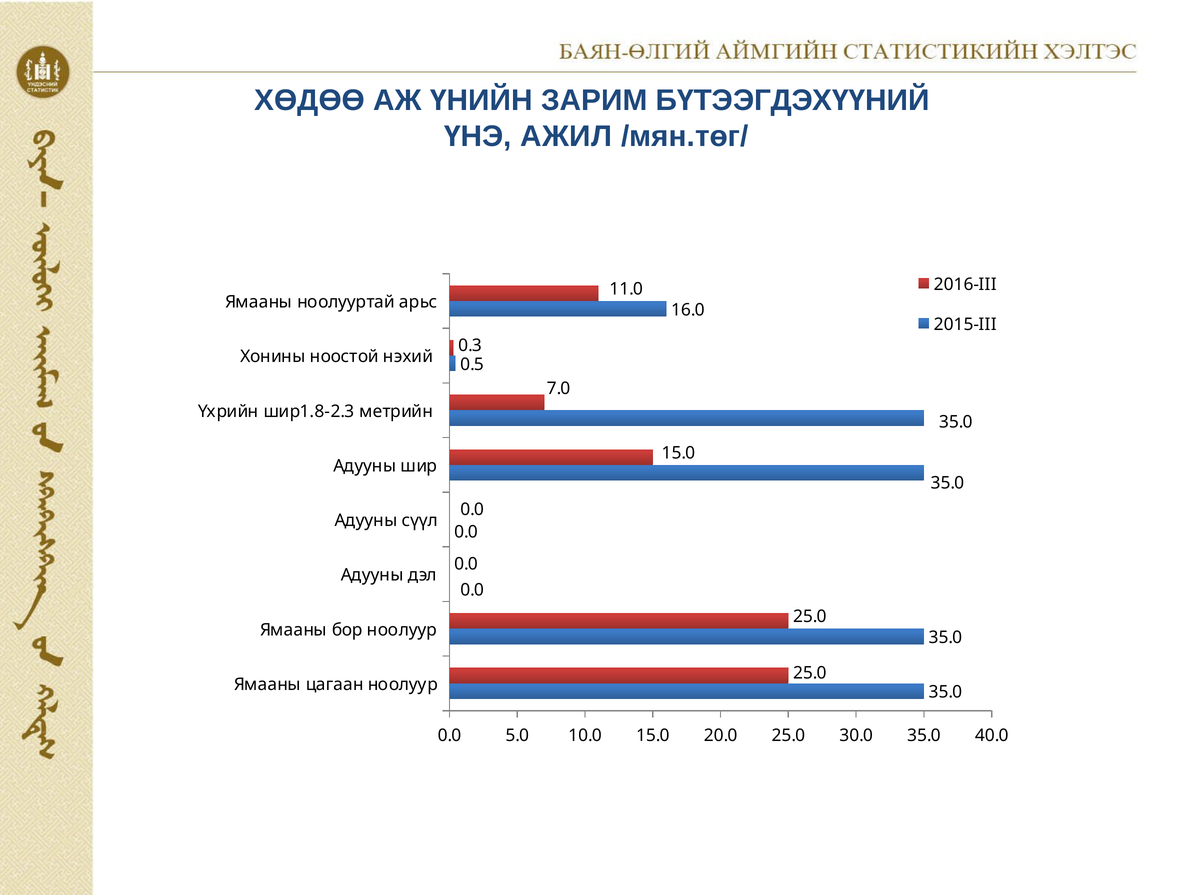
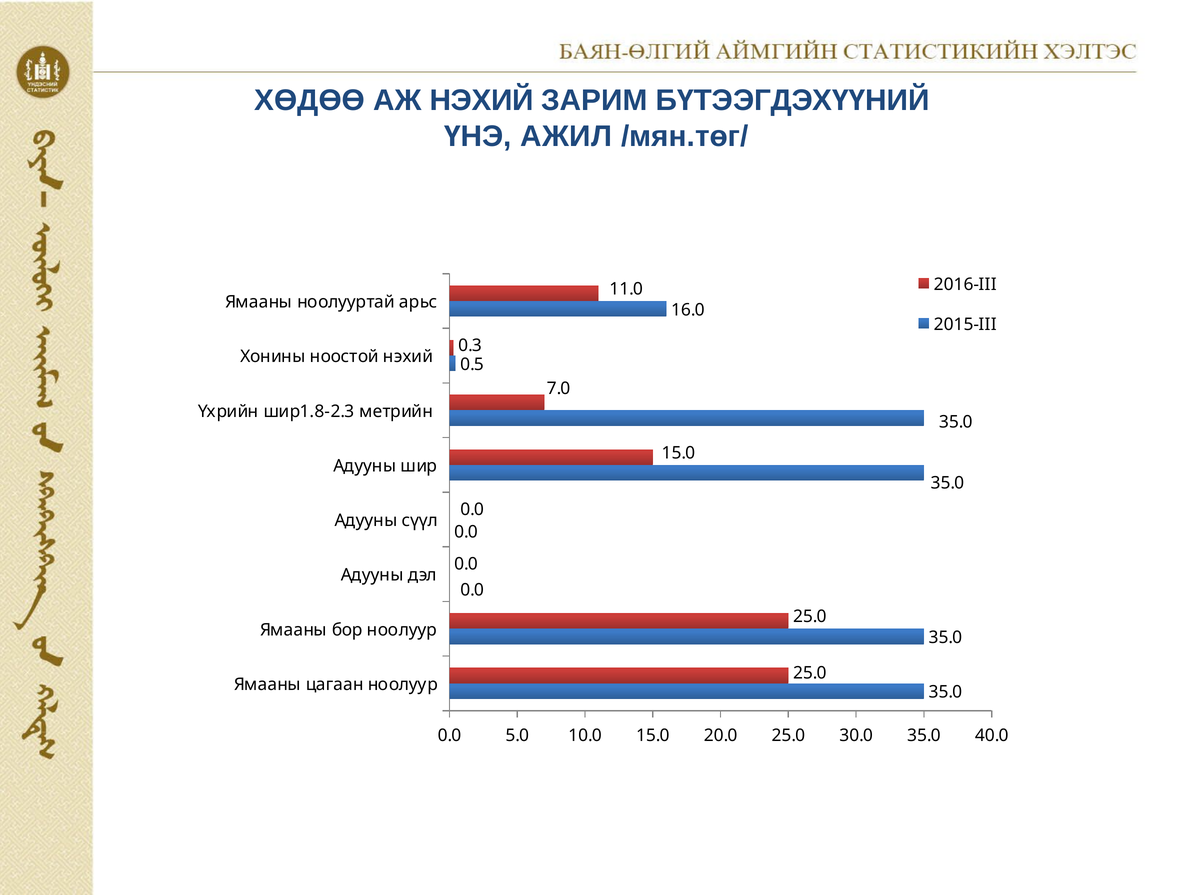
АЖ ҮНИЙН: ҮНИЙН -> НЭХИЙ
